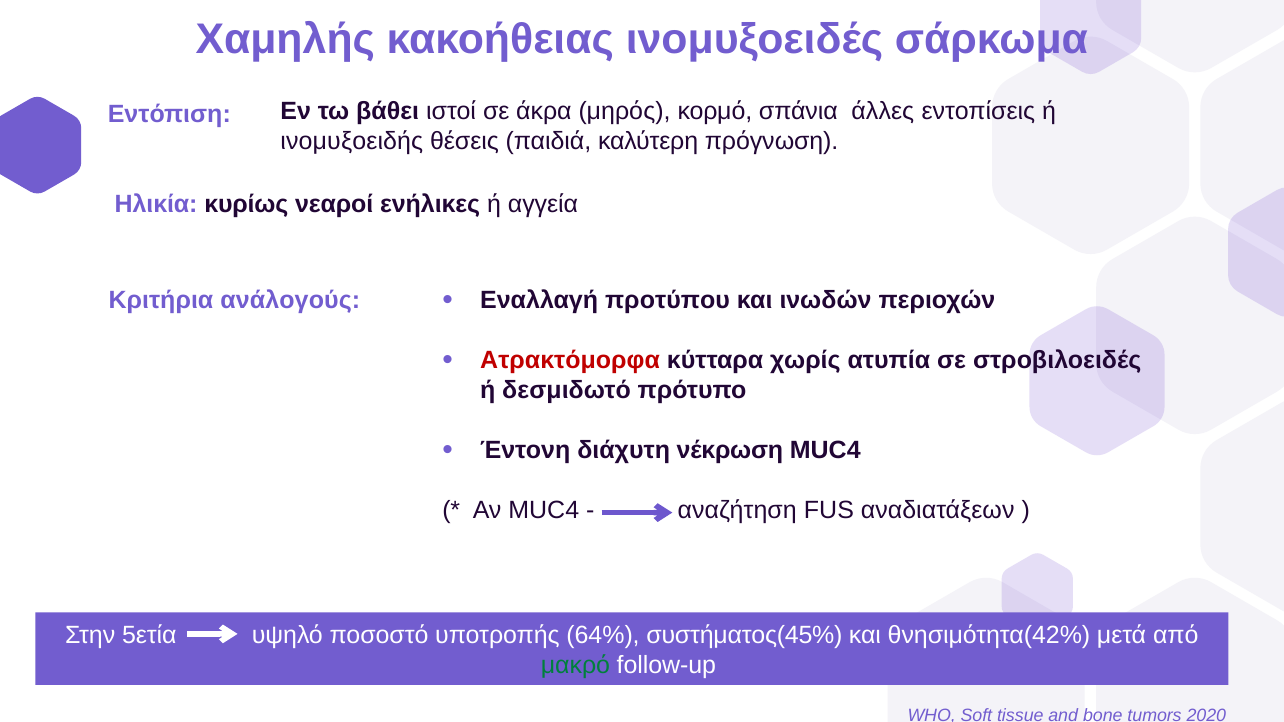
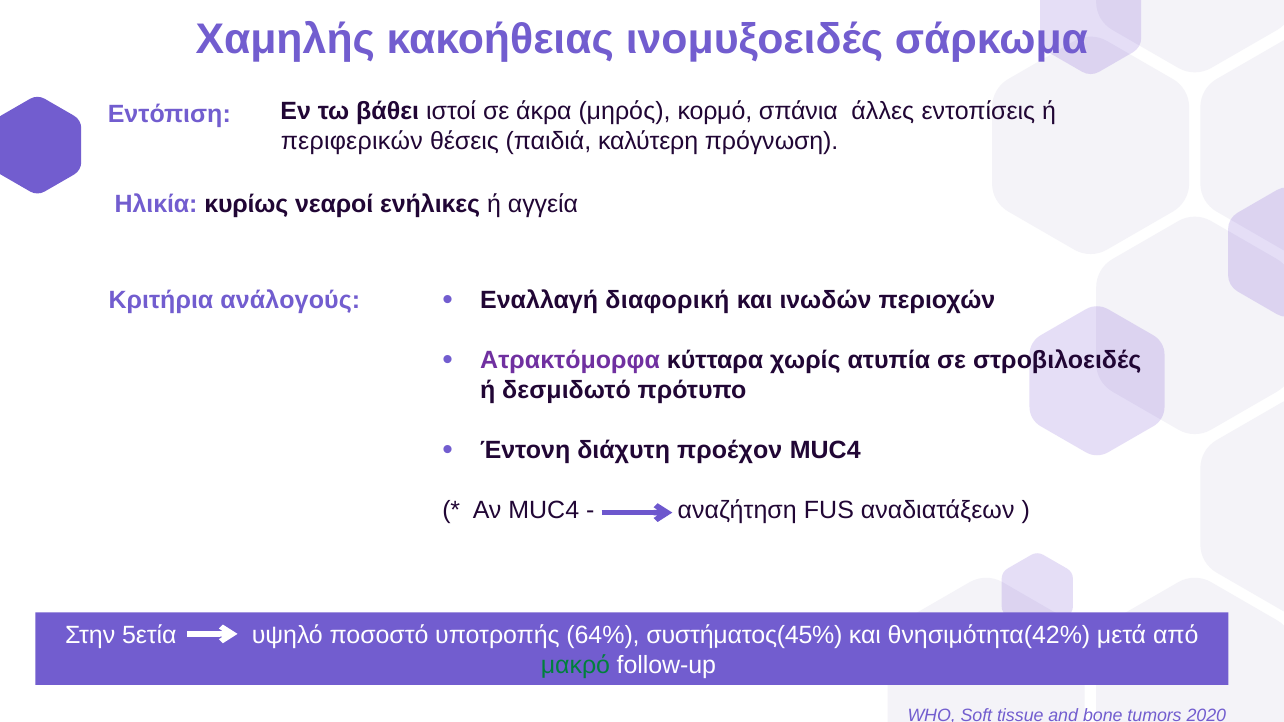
ινομυξοειδής: ινομυξοειδής -> περιφερικών
προτύπου: προτύπου -> διαφορική
Ατρακτόμορφα colour: red -> purple
νέκρωση: νέκρωση -> προέχον
